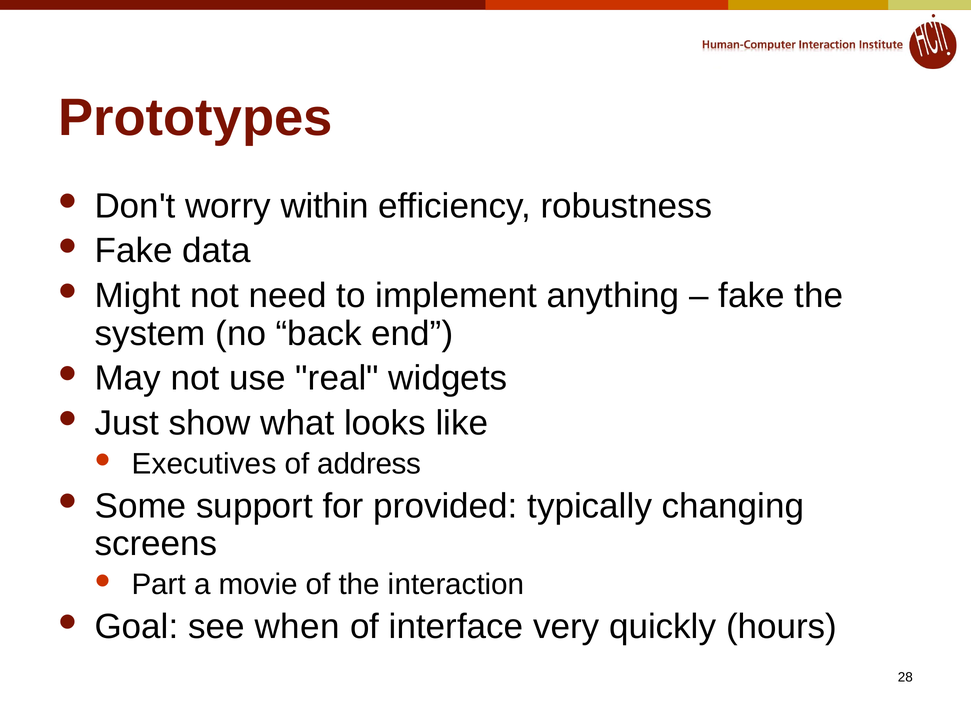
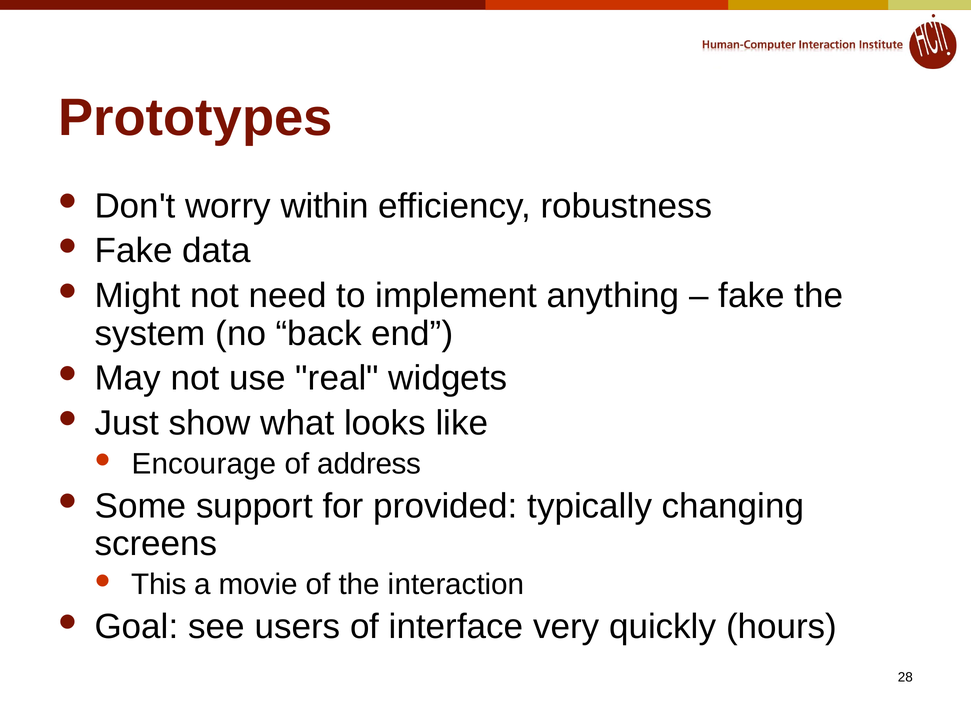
Executives: Executives -> Encourage
Part: Part -> This
when: when -> users
